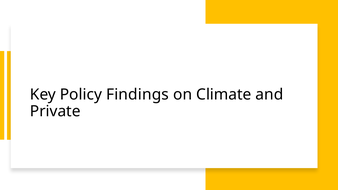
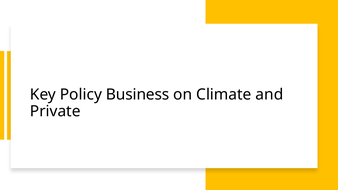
Findings: Findings -> Business
